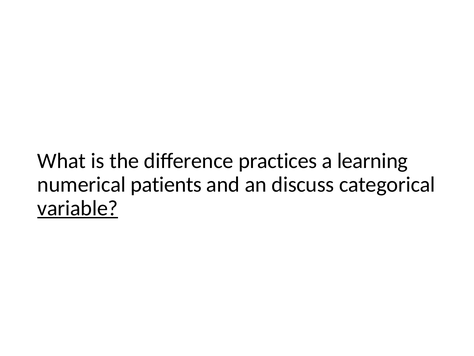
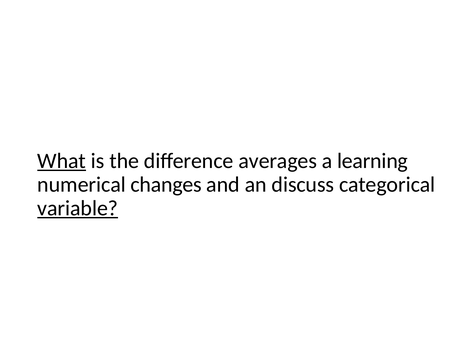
What underline: none -> present
practices: practices -> averages
patients: patients -> changes
